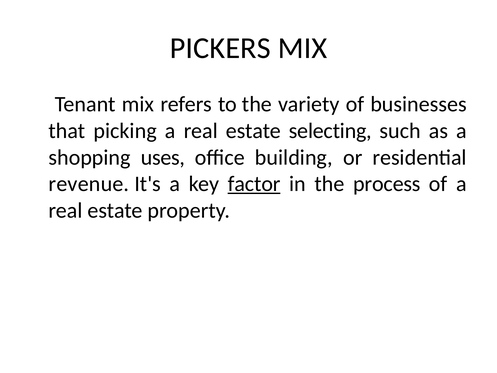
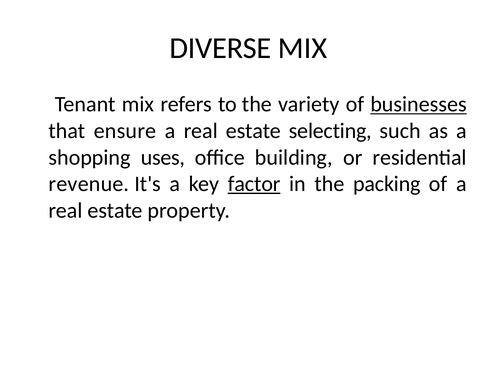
PICKERS: PICKERS -> DIVERSE
businesses underline: none -> present
picking: picking -> ensure
process: process -> packing
